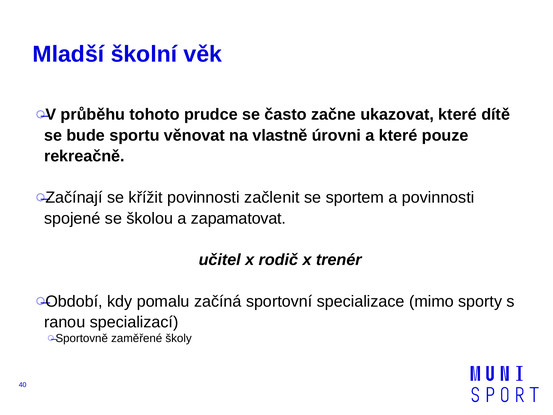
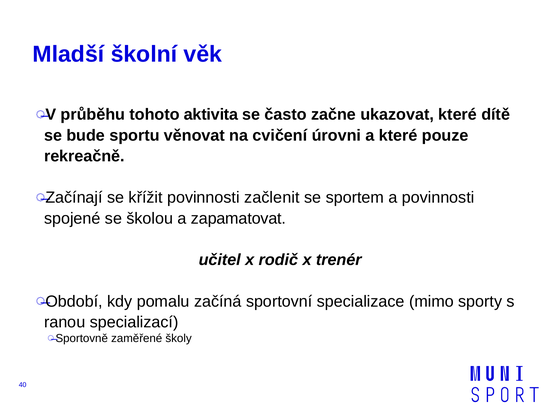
prudce: prudce -> aktivita
vlastně: vlastně -> cvičení
